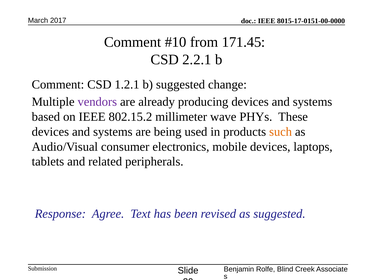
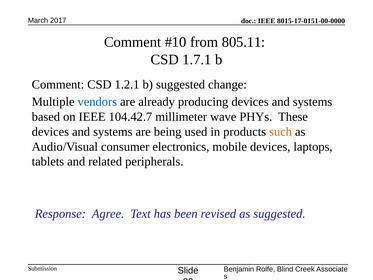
171.45: 171.45 -> 805.11
2.2.1: 2.2.1 -> 1.7.1
vendors colour: purple -> blue
802.15.2: 802.15.2 -> 104.42.7
